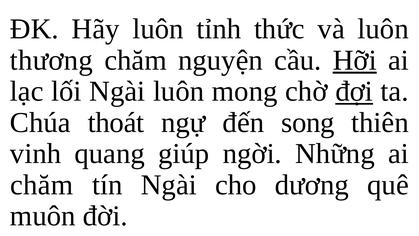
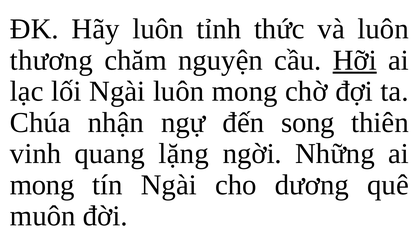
đợi underline: present -> none
thoát: thoát -> nhận
giúp: giúp -> lặng
chăm at (42, 185): chăm -> mong
